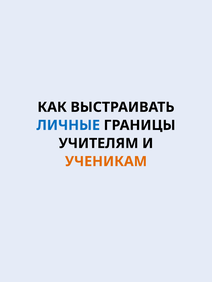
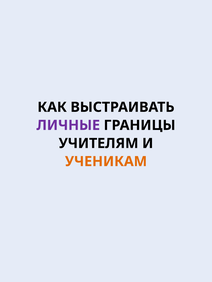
ЛИЧНЫЕ colour: blue -> purple
